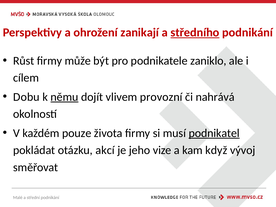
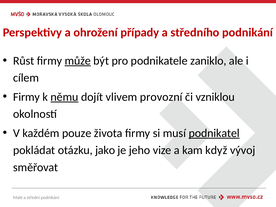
zanikají: zanikají -> případy
středního underline: present -> none
může underline: none -> present
Dobu at (26, 97): Dobu -> Firmy
nahrává: nahrává -> vzniklou
akcí: akcí -> jako
